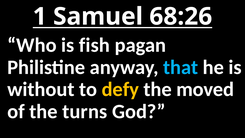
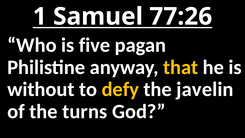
68:26: 68:26 -> 77:26
fish: fish -> five
that colour: light blue -> yellow
moved: moved -> javelin
